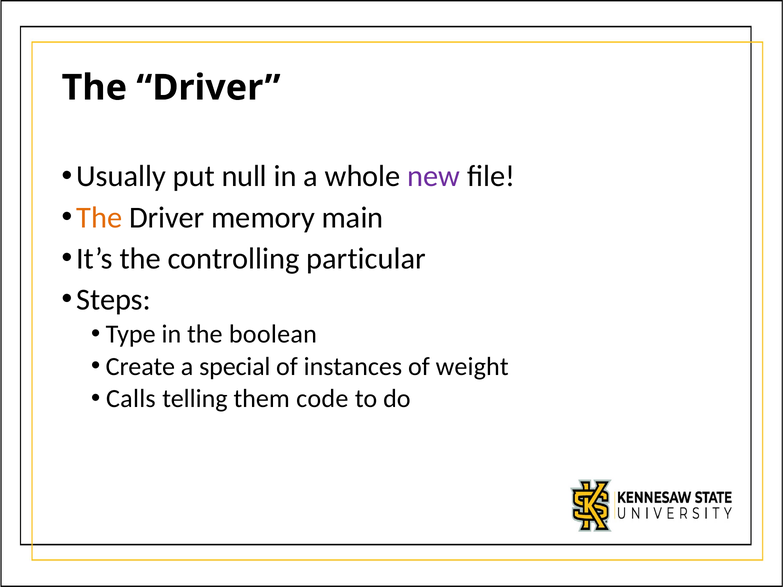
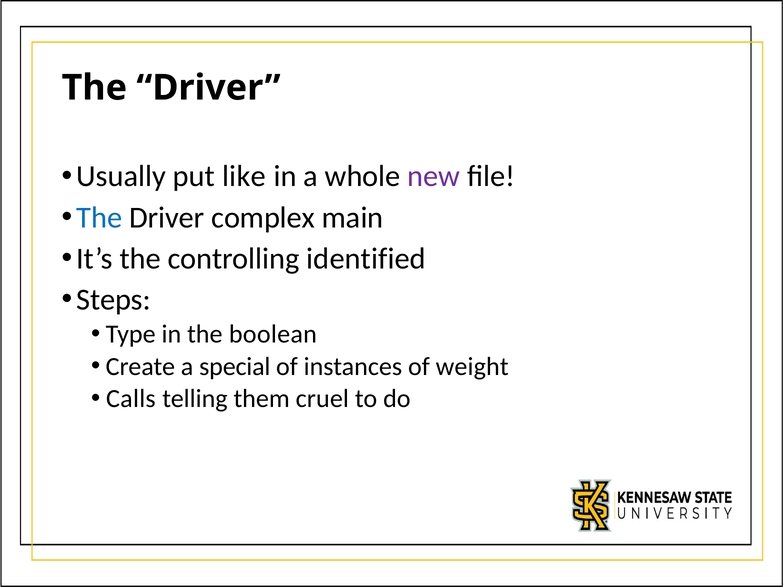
null: null -> like
The at (99, 218) colour: orange -> blue
memory: memory -> complex
particular: particular -> identified
code: code -> cruel
